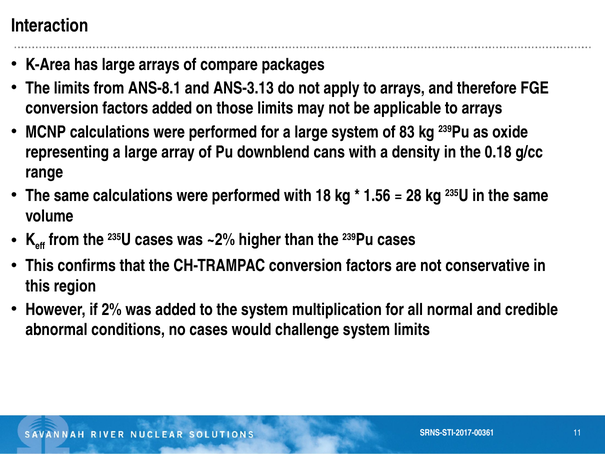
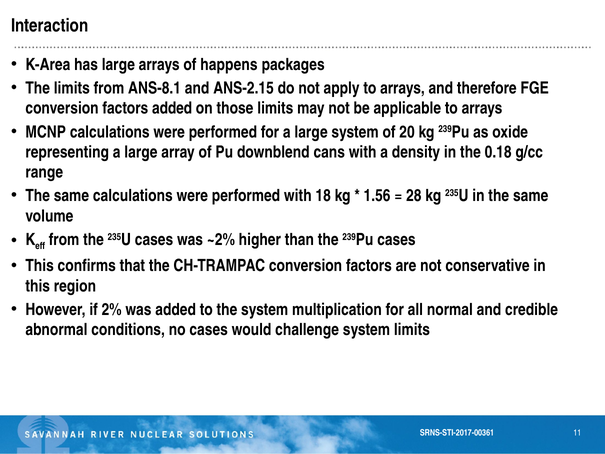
compare: compare -> happens
ANS-3.13: ANS-3.13 -> ANS-2.15
83: 83 -> 20
